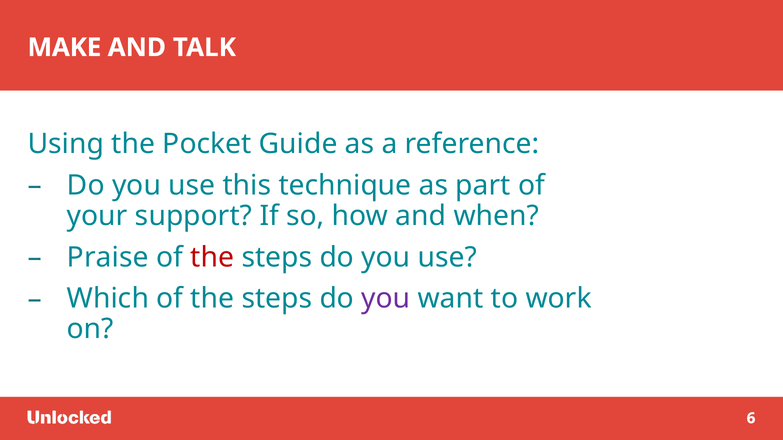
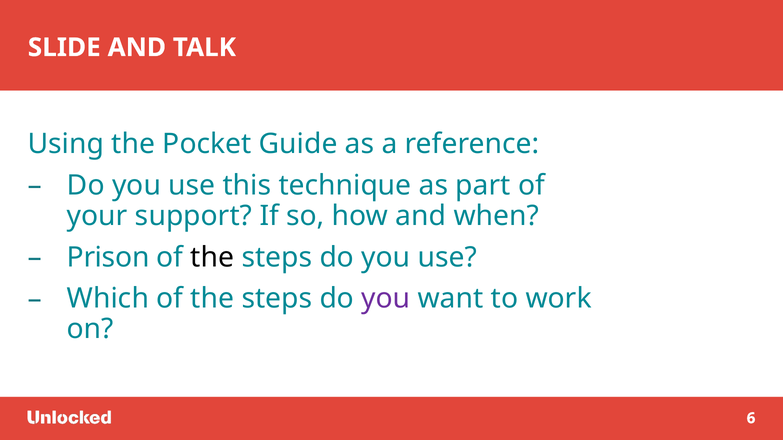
MAKE: MAKE -> SLIDE
Praise: Praise -> Prison
the at (212, 258) colour: red -> black
